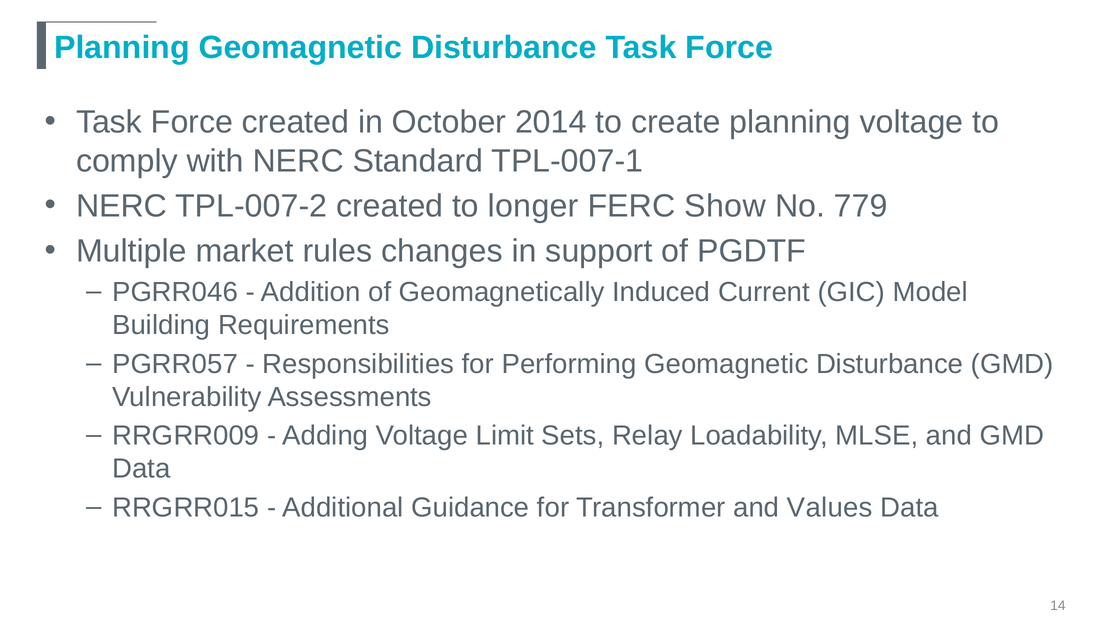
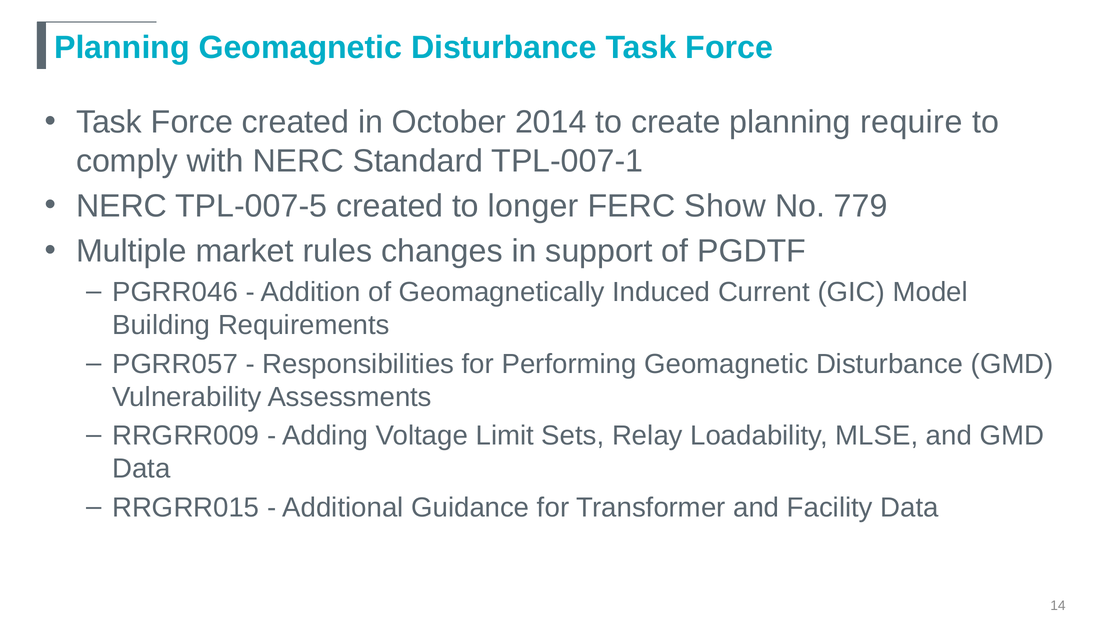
planning voltage: voltage -> require
TPL-007-2: TPL-007-2 -> TPL-007-5
Values: Values -> Facility
